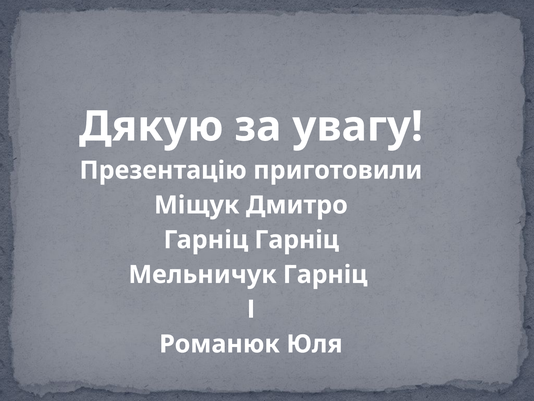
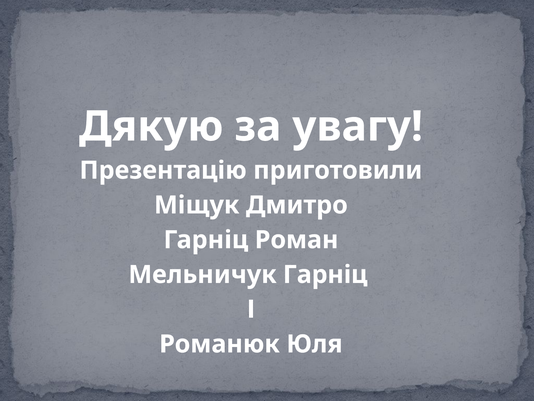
Гарніц Гарніц: Гарніц -> Роман
